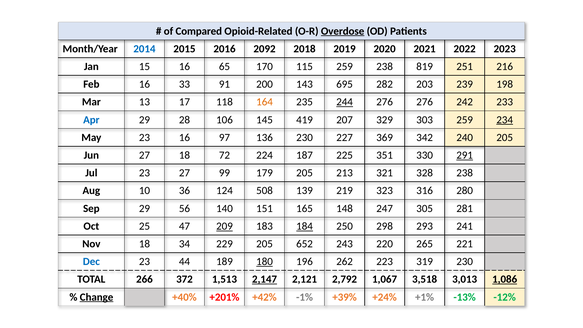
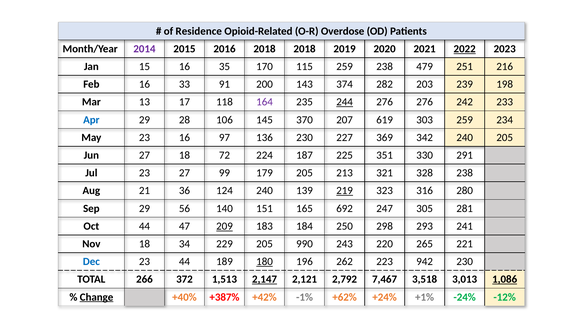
Compared: Compared -> Residence
Overdose underline: present -> none
2014 colour: blue -> purple
2016 2092: 2092 -> 2018
2022 underline: none -> present
65: 65 -> 35
819: 819 -> 479
695: 695 -> 374
164 colour: orange -> purple
419: 419 -> 370
329: 329 -> 619
234 underline: present -> none
291 underline: present -> none
10: 10 -> 21
124 508: 508 -> 240
219 underline: none -> present
148: 148 -> 692
Oct 25: 25 -> 44
184 underline: present -> none
652: 652 -> 990
319: 319 -> 942
1,067: 1,067 -> 7,467
+201%: +201% -> +387%
+39%: +39% -> +62%
-13%: -13% -> -24%
